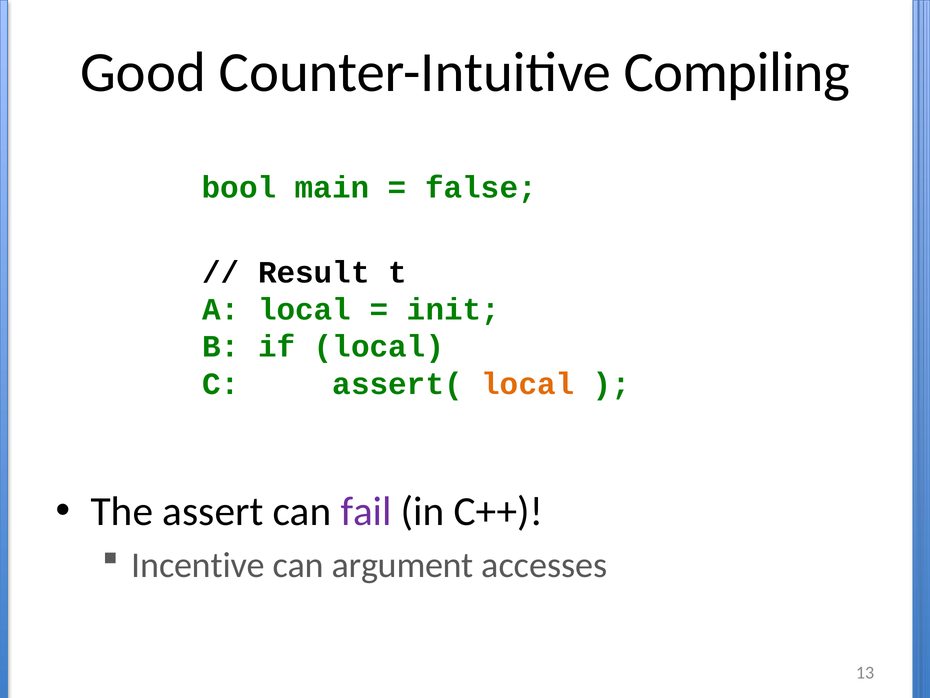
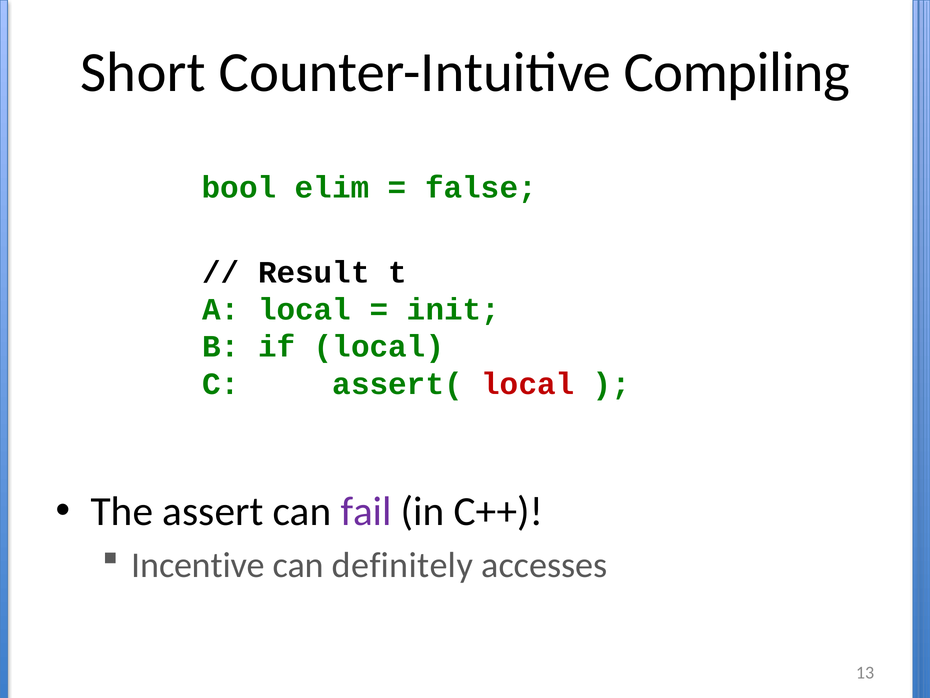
Good: Good -> Short
main: main -> elim
local at (528, 384) colour: orange -> red
argument: argument -> definitely
